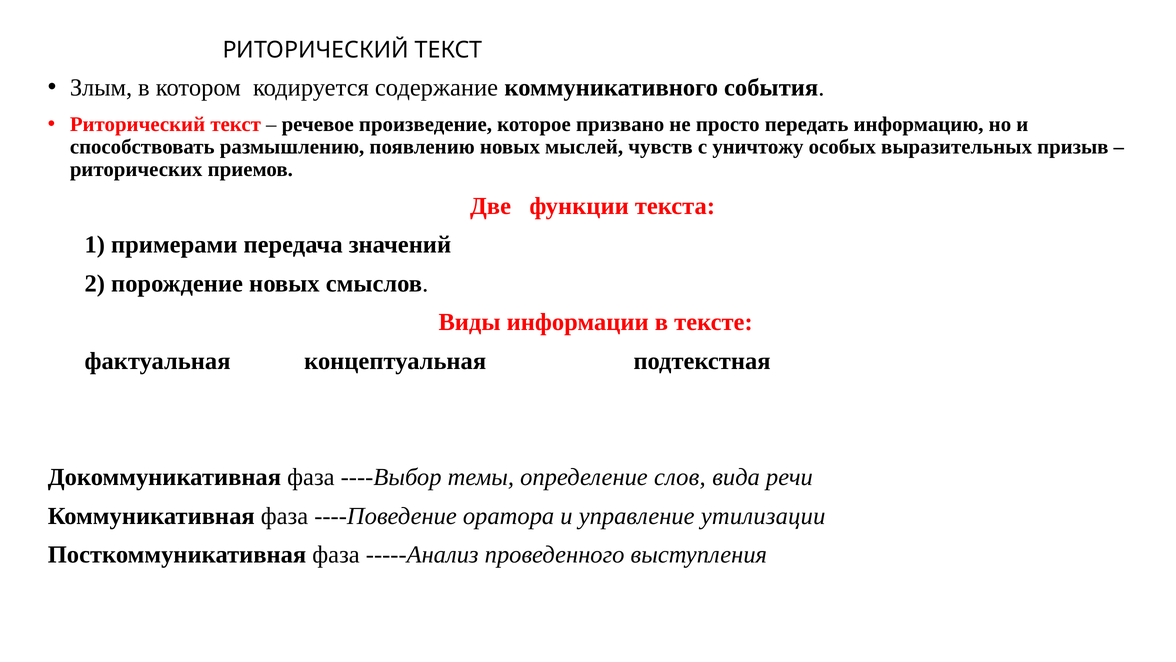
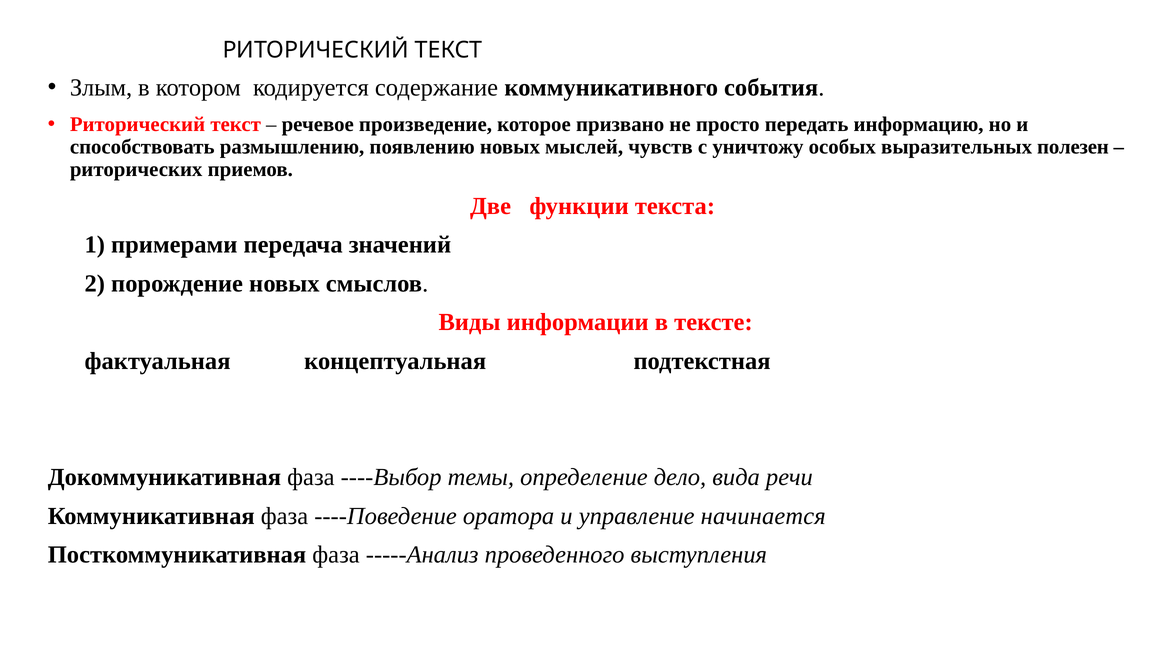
призыв: призыв -> полезен
слов: слов -> дело
утилизации: утилизации -> начинается
